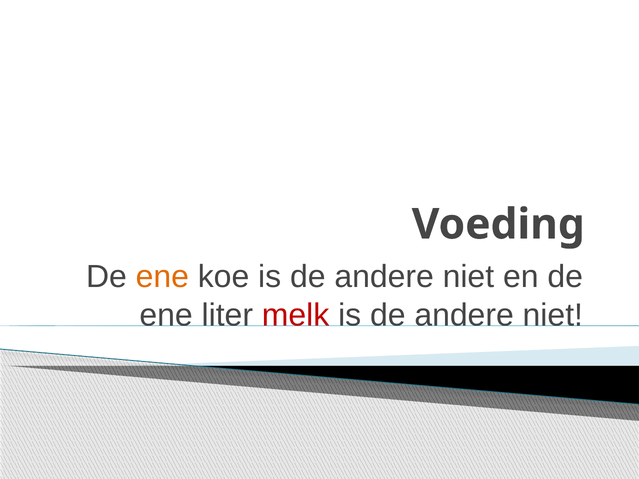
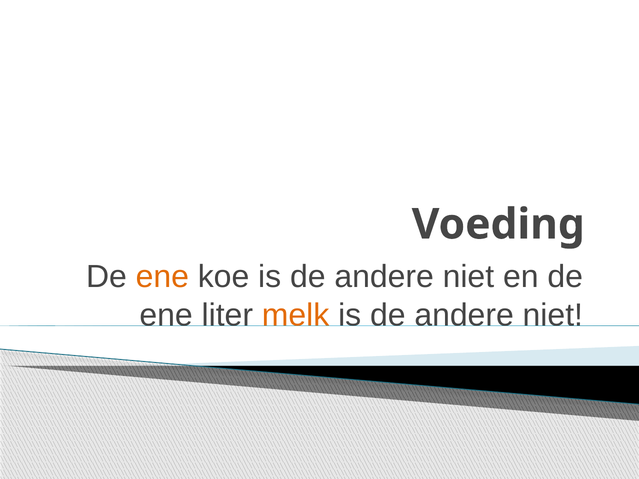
melk colour: red -> orange
